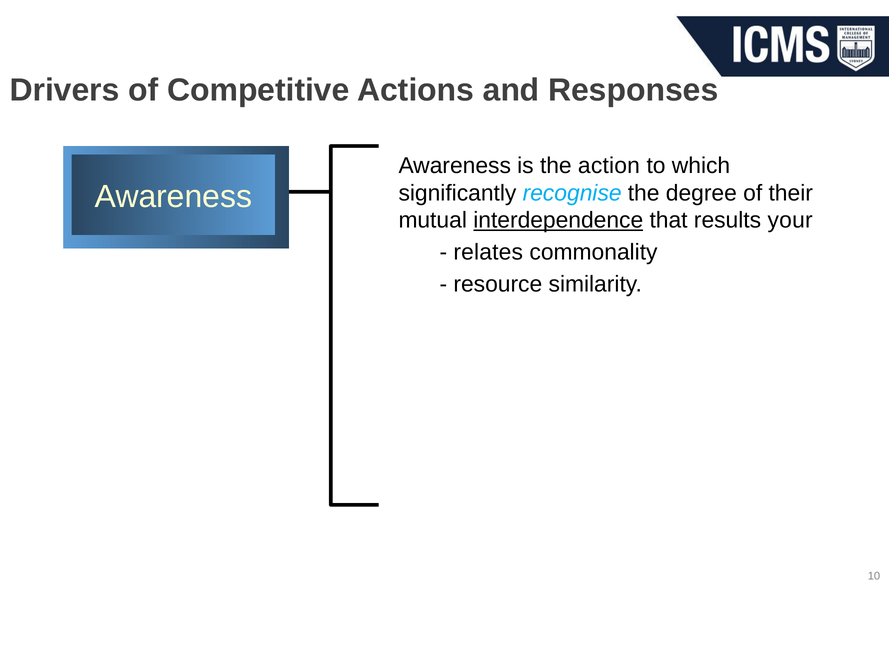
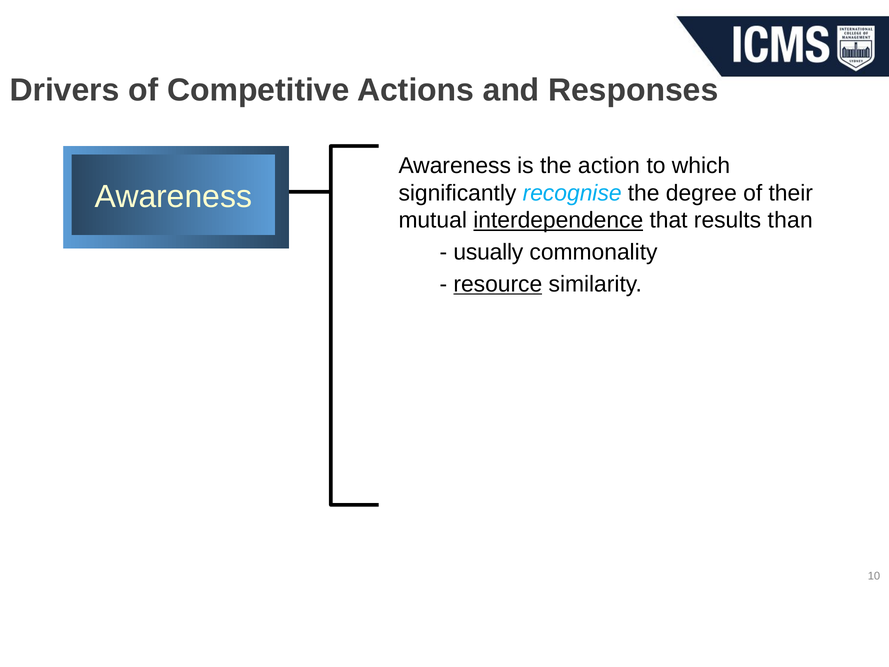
your: your -> than
relates: relates -> usually
resource underline: none -> present
